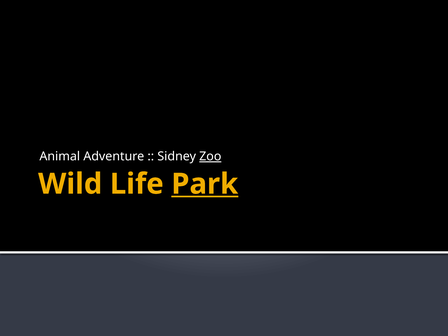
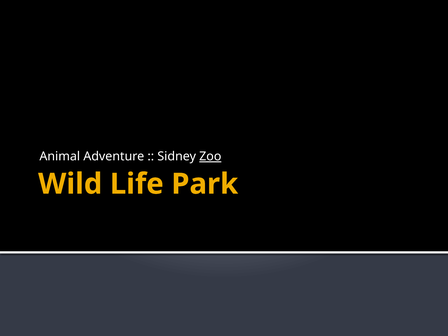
Park underline: present -> none
